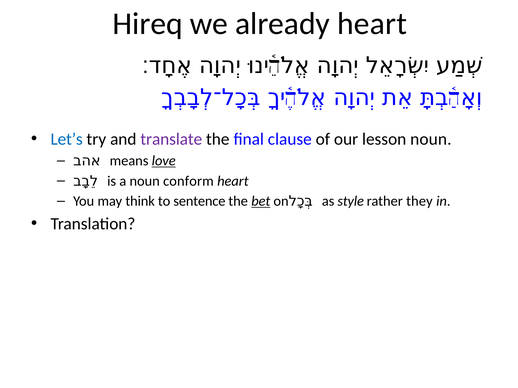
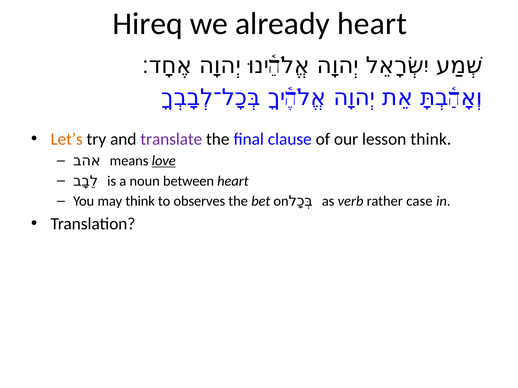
Let’s colour: blue -> orange
lesson noun: noun -> think
conform: conform -> between
sentence: sentence -> observes
bet underline: present -> none
style: style -> verb
they: they -> case
